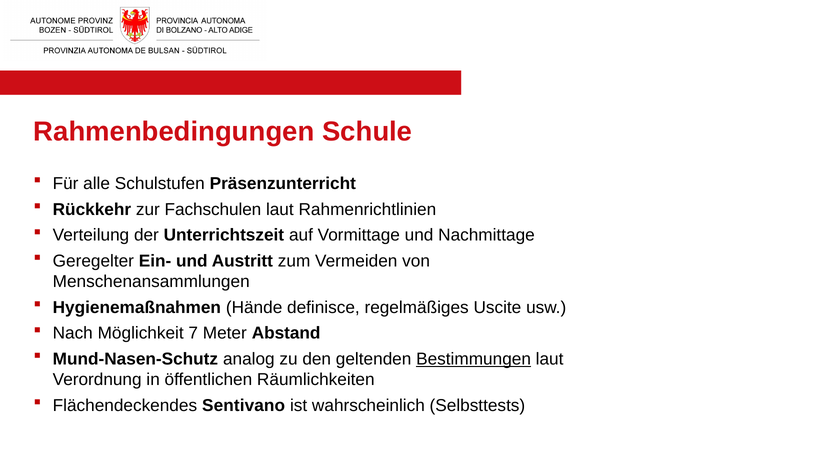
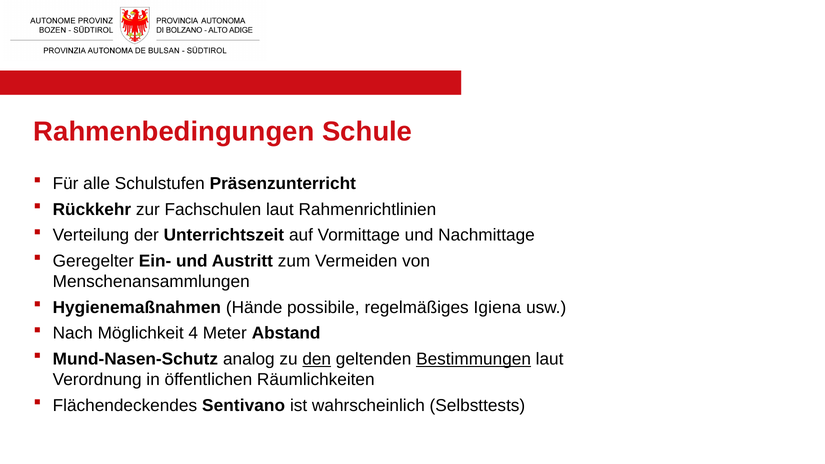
definisce: definisce -> possibile
Uscite: Uscite -> Igiena
7: 7 -> 4
den underline: none -> present
